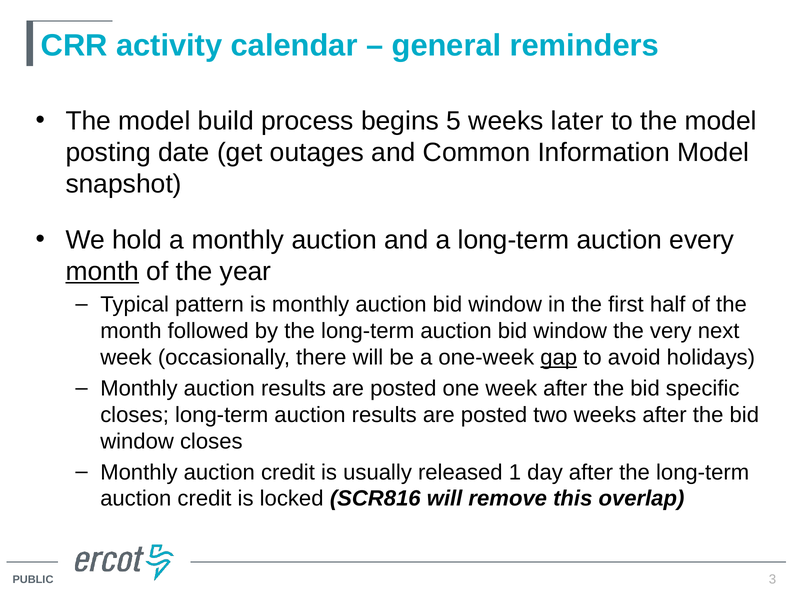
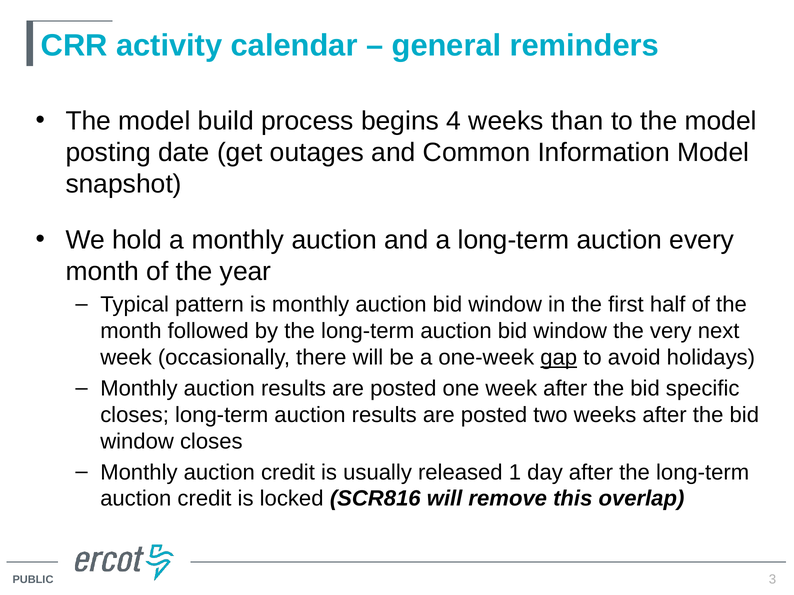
5: 5 -> 4
later: later -> than
month at (102, 272) underline: present -> none
